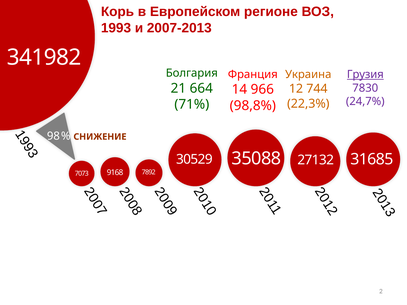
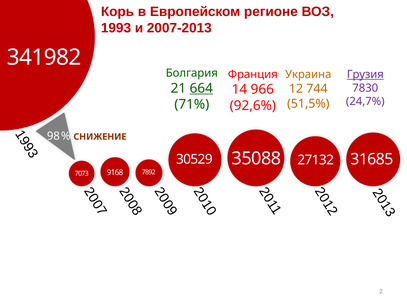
664 underline: none -> present
22,3%: 22,3% -> 51,5%
98,8%: 98,8% -> 92,6%
